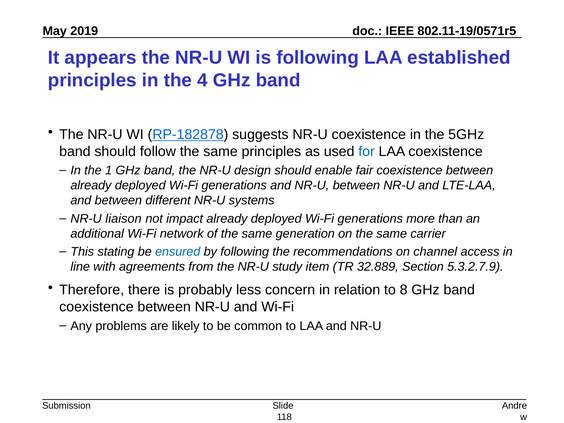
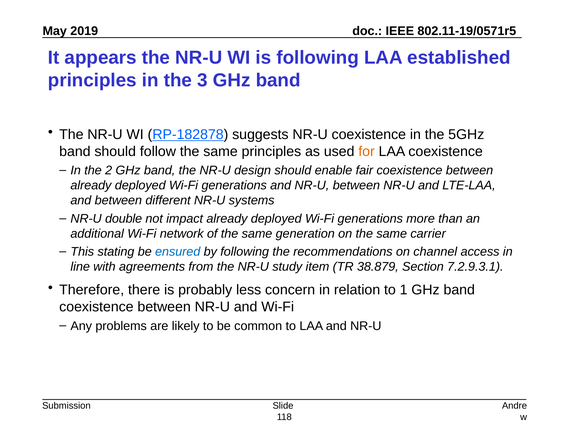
4: 4 -> 3
for colour: blue -> orange
1: 1 -> 2
liaison: liaison -> double
32.889: 32.889 -> 38.879
5.3.2.7.9: 5.3.2.7.9 -> 7.2.9.3.1
8: 8 -> 1
